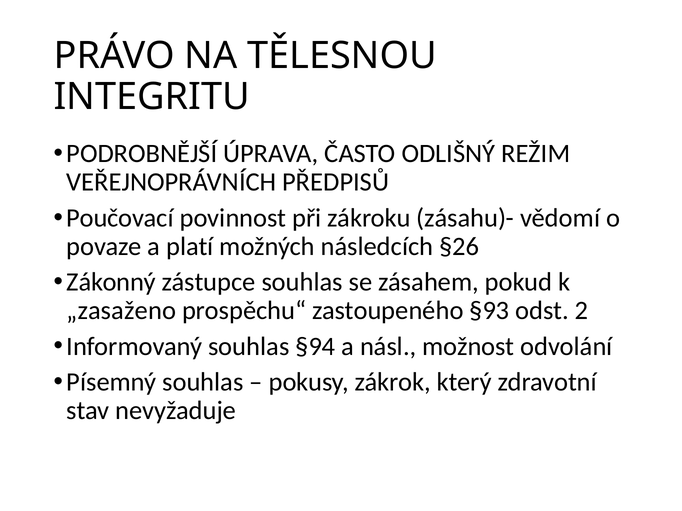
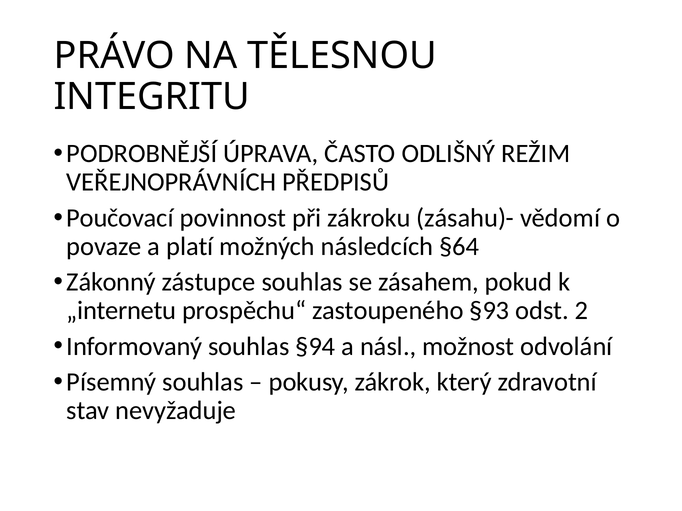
§26: §26 -> §64
„zasaženo: „zasaženo -> „internetu
